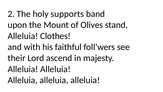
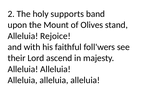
Clothes: Clothes -> Rejoice
